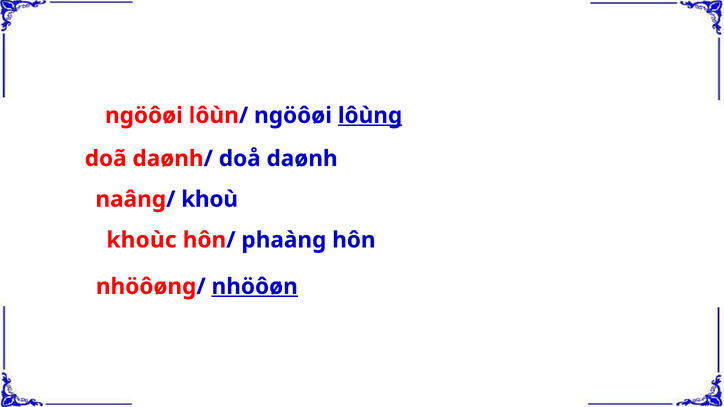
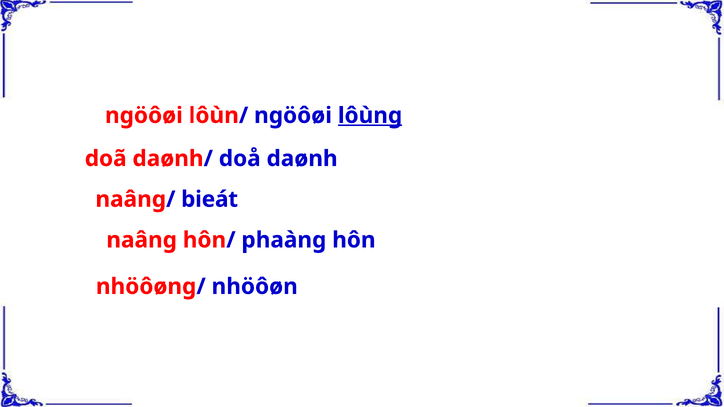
khoù: khoù -> bieát
khoùc: khoùc -> naâng
nhöôøn underline: present -> none
